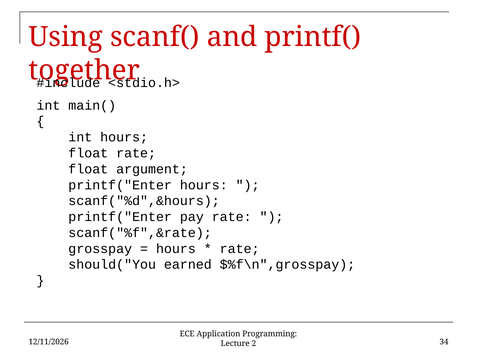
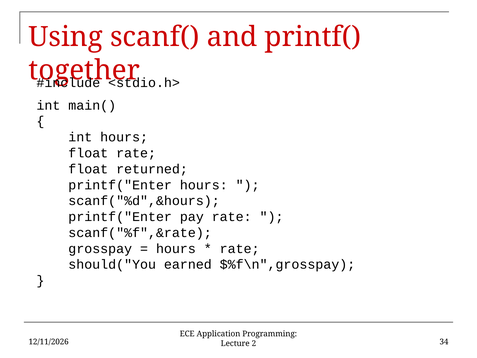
argument: argument -> returned
